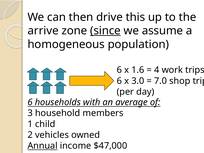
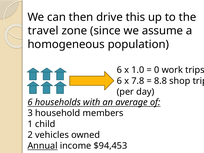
arrive: arrive -> travel
since underline: present -> none
1.6: 1.6 -> 1.0
4: 4 -> 0
3.0: 3.0 -> 7.8
7.0: 7.0 -> 8.8
$47,000: $47,000 -> $94,453
